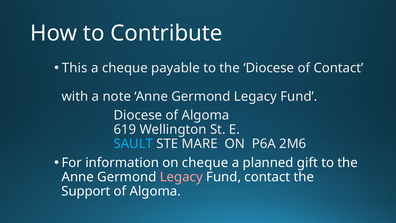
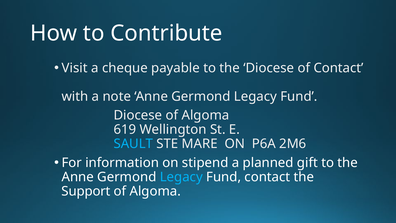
This: This -> Visit
on cheque: cheque -> stipend
Legacy at (181, 177) colour: pink -> light blue
